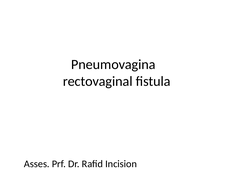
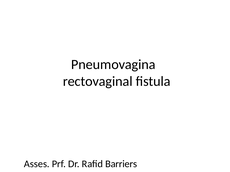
Incision: Incision -> Barriers
